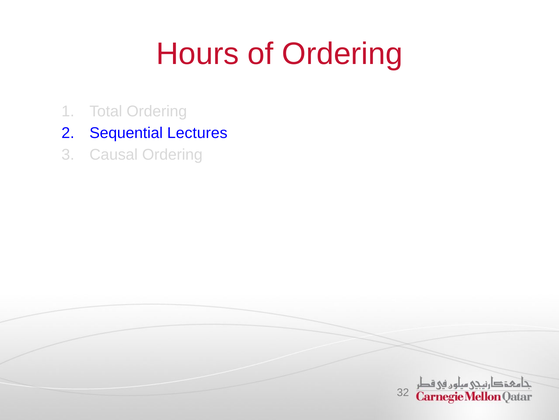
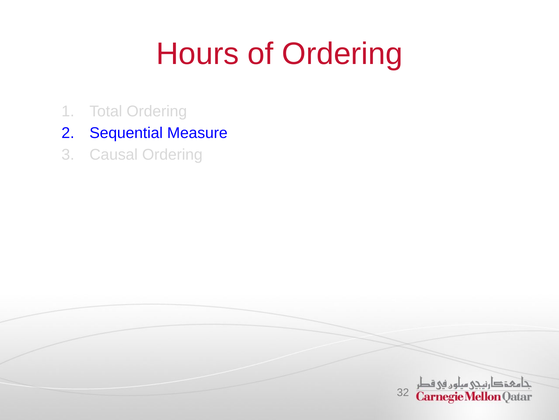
Lectures: Lectures -> Measure
